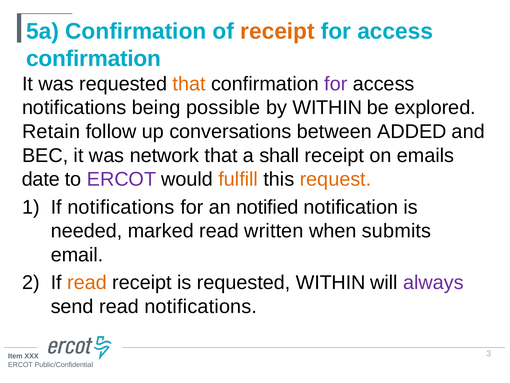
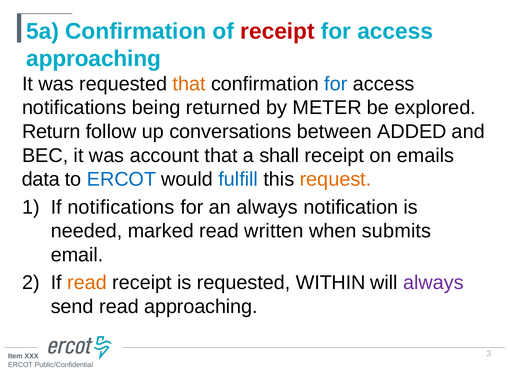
receipt at (277, 31) colour: orange -> red
confirmation at (94, 58): confirmation -> approaching
for at (336, 84) colour: purple -> blue
possible: possible -> returned
by WITHIN: WITHIN -> METER
Retain: Retain -> Return
network: network -> account
date: date -> data
ERCOT at (122, 179) colour: purple -> blue
fulfill colour: orange -> blue
an notified: notified -> always
read notifications: notifications -> approaching
